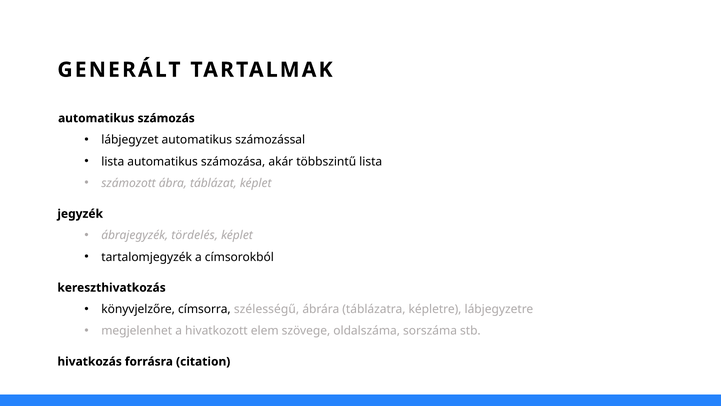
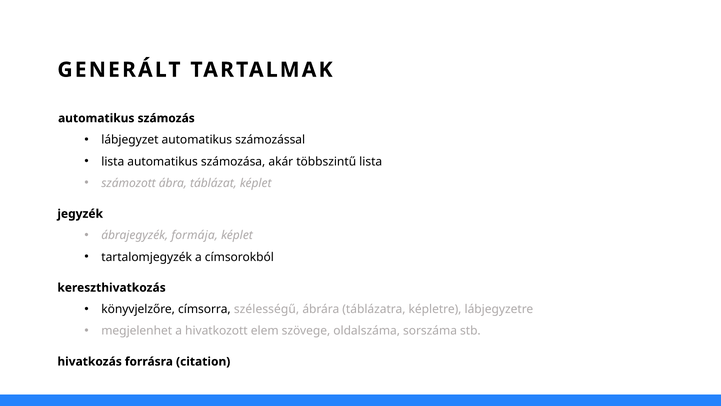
tördelés: tördelés -> formája
